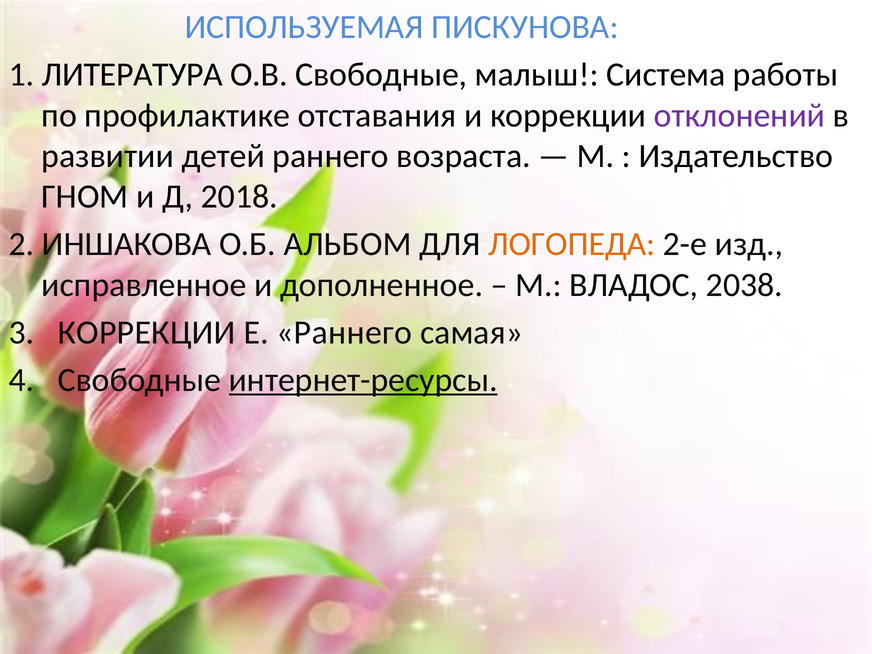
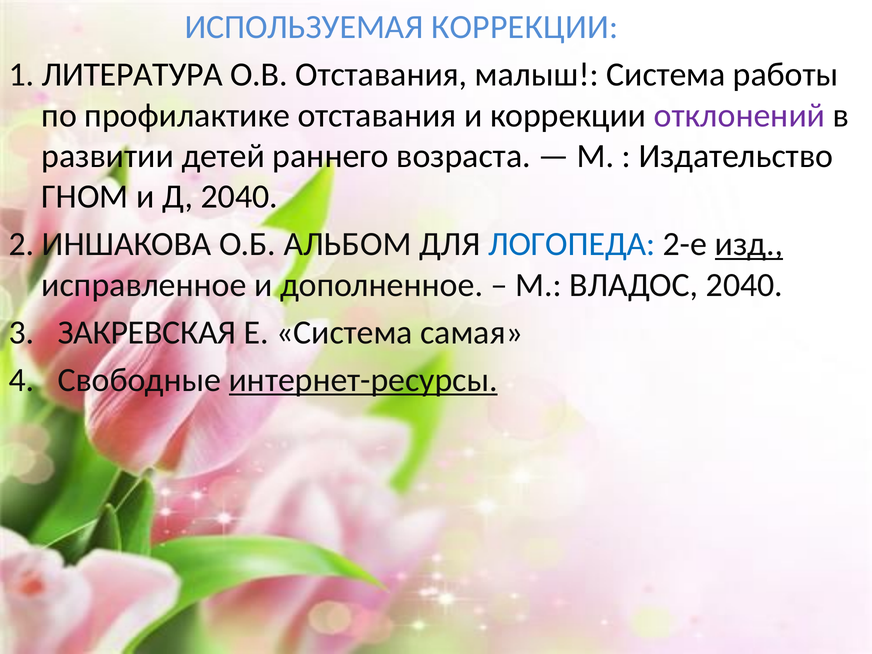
ИСПОЛЬЗУЕМАЯ ПИСКУНОВА: ПИСКУНОВА -> КОРРЕКЦИИ
О.В Свободные: Свободные -> Отставания
Д 2018: 2018 -> 2040
ЛОГОПЕДА colour: orange -> blue
изд underline: none -> present
ВЛАДОС 2038: 2038 -> 2040
КОРРЕКЦИИ at (147, 332): КОРРЕКЦИИ -> ЗАКРЕВСКАЯ
Е Раннего: Раннего -> Система
